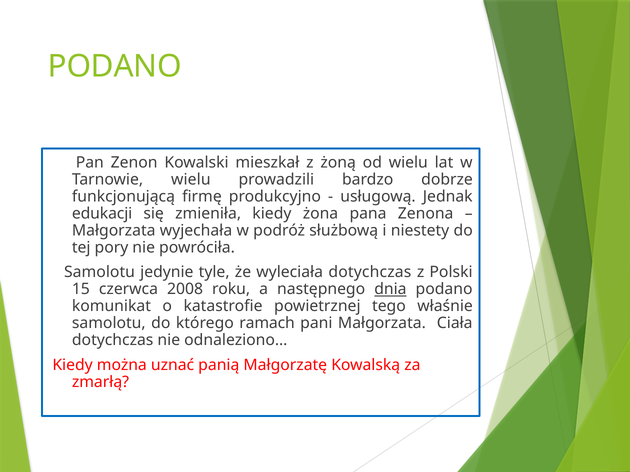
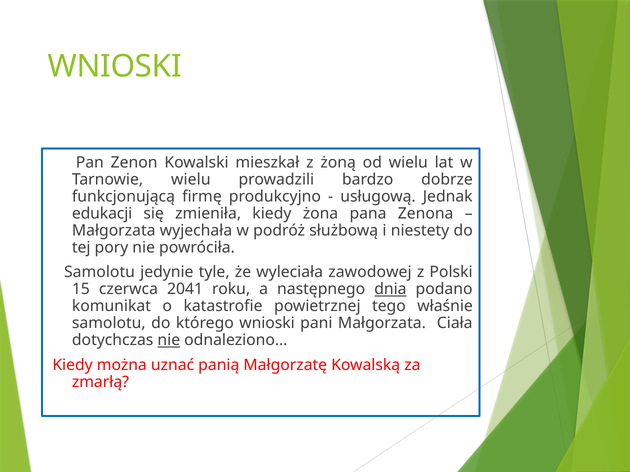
PODANO at (115, 66): PODANO -> WNIOSKI
wyleciała dotychczas: dotychczas -> zawodowej
2008: 2008 -> 2041
którego ramach: ramach -> wnioski
nie at (169, 341) underline: none -> present
